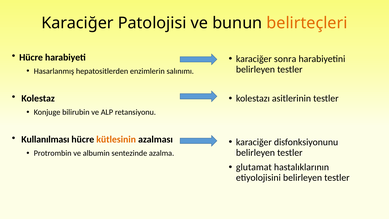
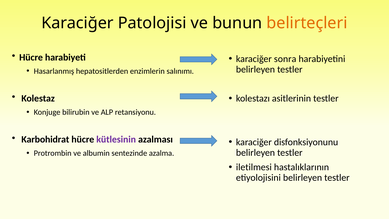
Kullanılması: Kullanılması -> Karbohidrat
kütlesinin colour: orange -> purple
glutamat: glutamat -> iletilmesi
